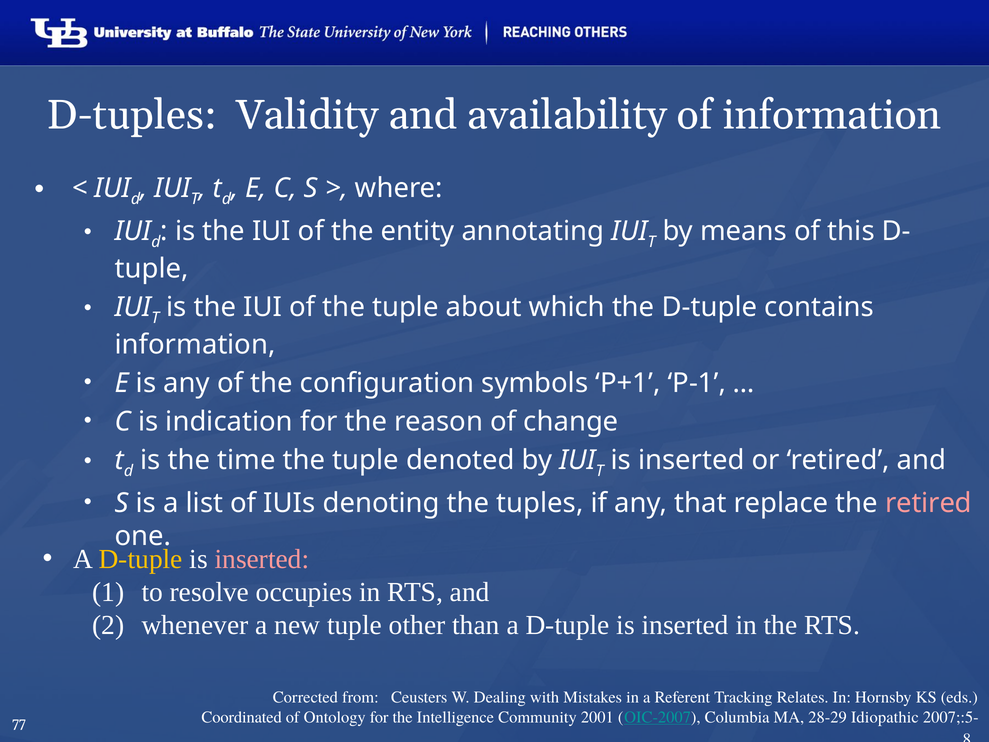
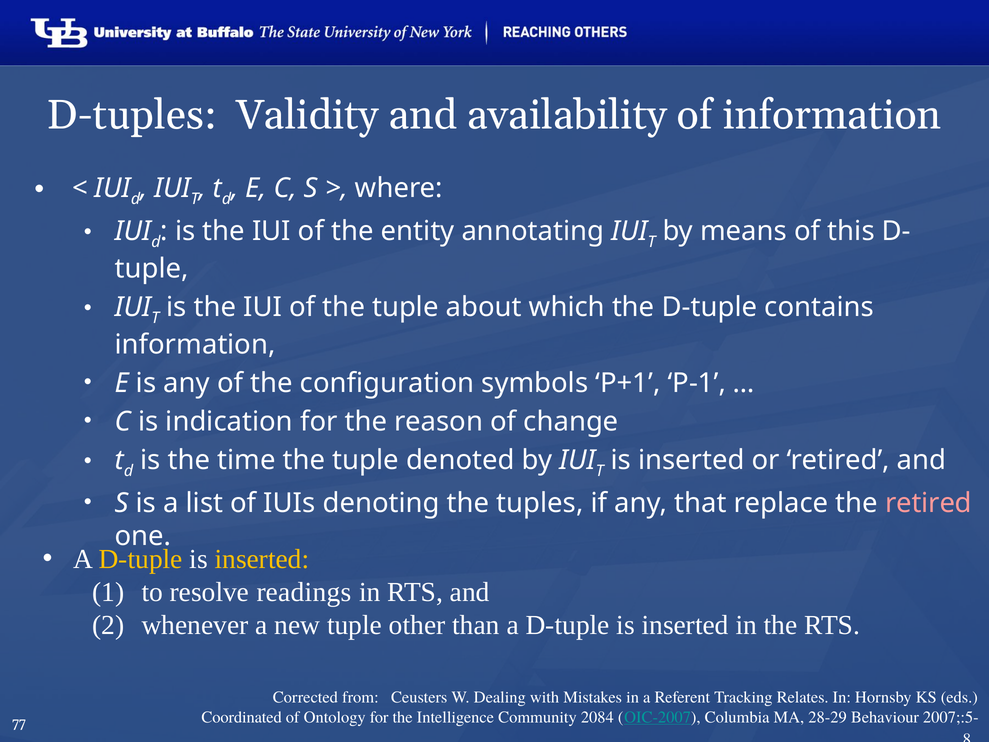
inserted at (262, 559) colour: pink -> yellow
occupies: occupies -> readings
2001: 2001 -> 2084
Idiopathic: Idiopathic -> Behaviour
